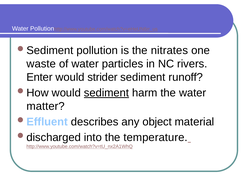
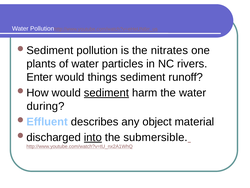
waste: waste -> plants
strider: strider -> things
matter: matter -> during
into underline: none -> present
temperature: temperature -> submersible
